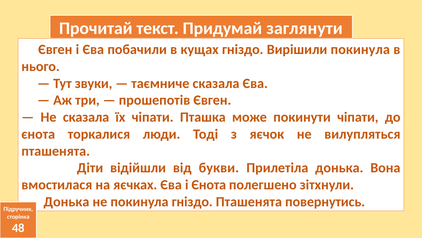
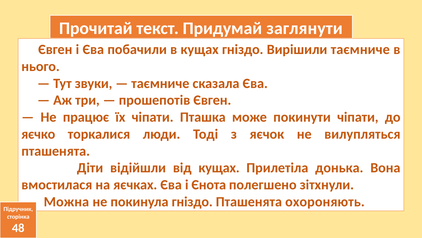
Вирішили покинула: покинула -> таємниче
Не сказала: сказала -> працює
єнота at (38, 134): єнота -> яєчко
від букви: букви -> кущах
Донька at (66, 201): Донька -> Можна
повернутись: повернутись -> охороняють
